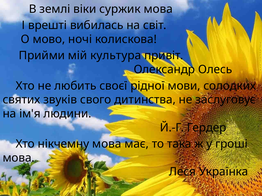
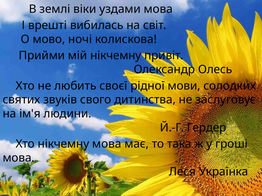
суржик: суржик -> уздами
мій культура: культура -> нікчемну
